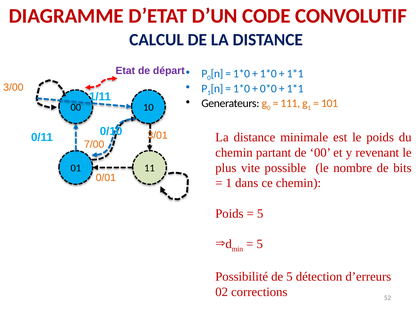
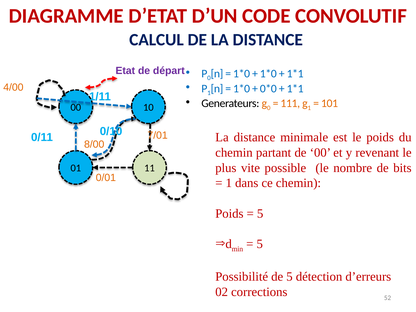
3/00: 3/00 -> 4/00
3/01: 3/01 -> 7/01
7/00: 7/00 -> 8/00
